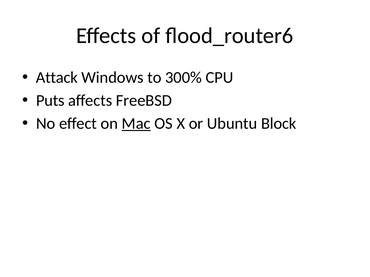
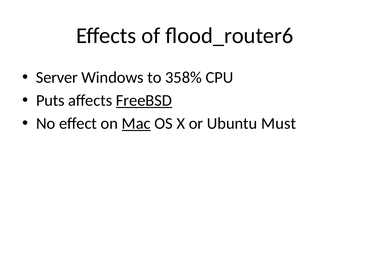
Attack: Attack -> Server
300%: 300% -> 358%
FreeBSD underline: none -> present
Block: Block -> Must
